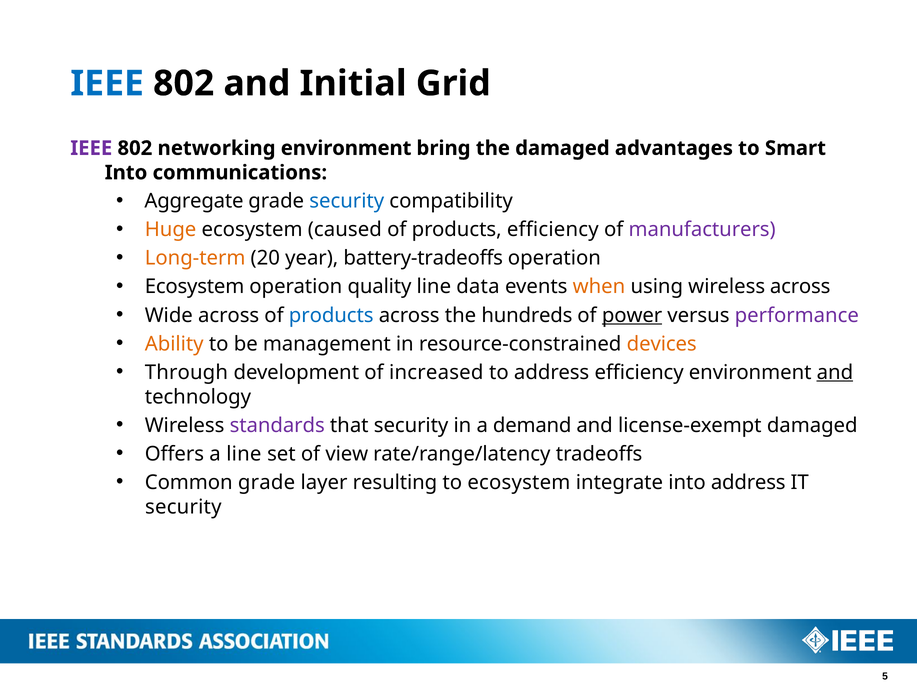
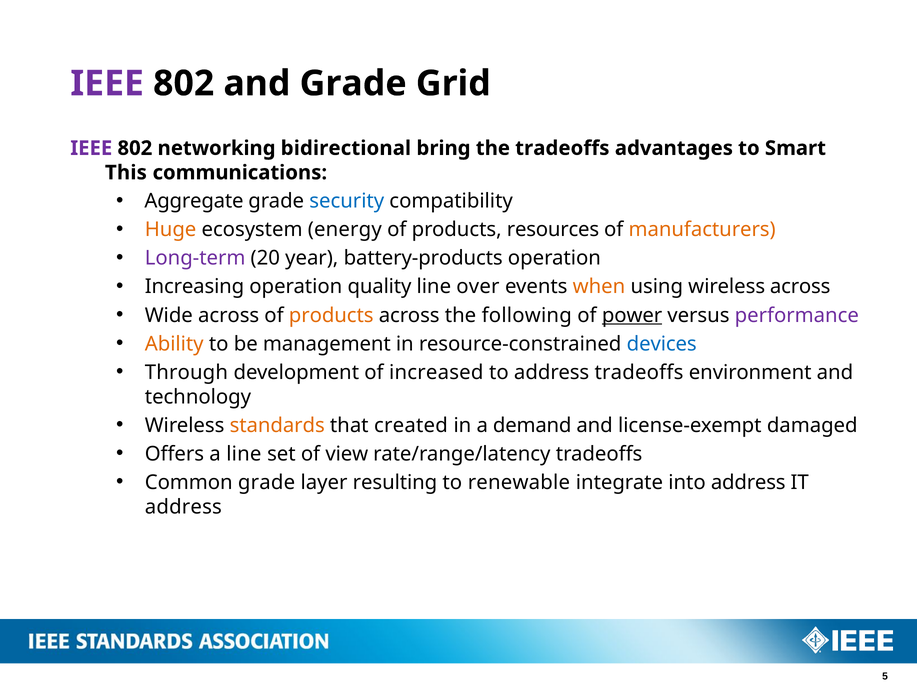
IEEE at (107, 83) colour: blue -> purple
and Initial: Initial -> Grade
networking environment: environment -> bidirectional
the damaged: damaged -> tradeoffs
Into at (126, 173): Into -> This
caused: caused -> energy
products efficiency: efficiency -> resources
manufacturers colour: purple -> orange
Long-term colour: orange -> purple
battery-tradeoffs: battery-tradeoffs -> battery-products
Ecosystem at (195, 287): Ecosystem -> Increasing
data: data -> over
products at (331, 315) colour: blue -> orange
hundreds: hundreds -> following
devices colour: orange -> blue
address efficiency: efficiency -> tradeoffs
and at (835, 372) underline: present -> none
standards colour: purple -> orange
that security: security -> created
to ecosystem: ecosystem -> renewable
security at (183, 507): security -> address
